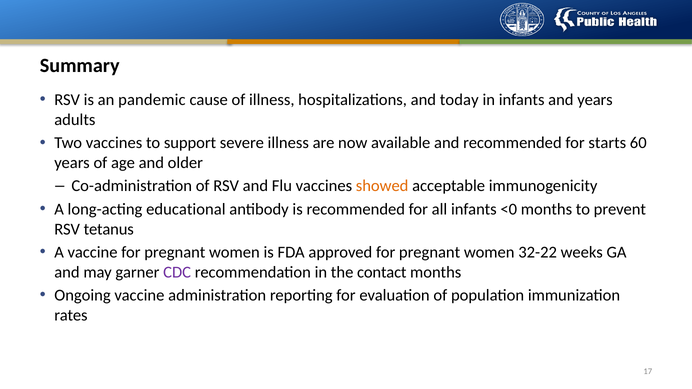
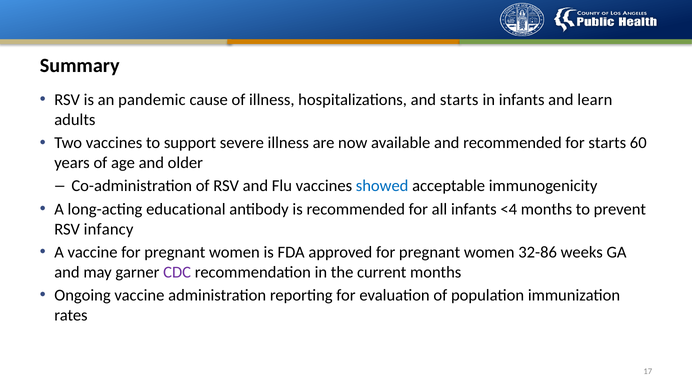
and today: today -> starts
and years: years -> learn
showed colour: orange -> blue
<0: <0 -> <4
tetanus: tetanus -> infancy
32-22: 32-22 -> 32-86
contact: contact -> current
